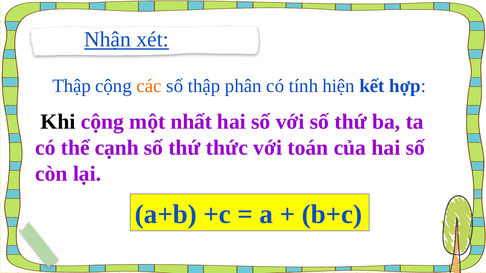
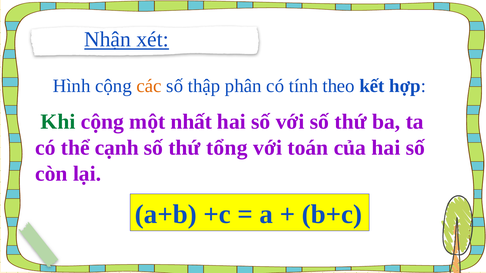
Thập at (72, 86): Thập -> Hình
hiện: hiện -> theo
Khi colour: black -> green
thức: thức -> tổng
